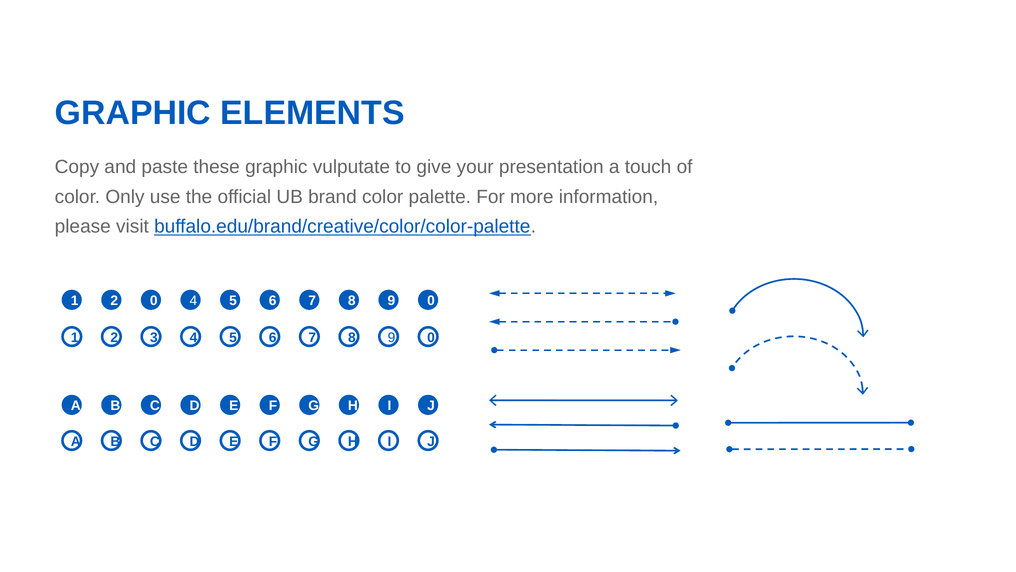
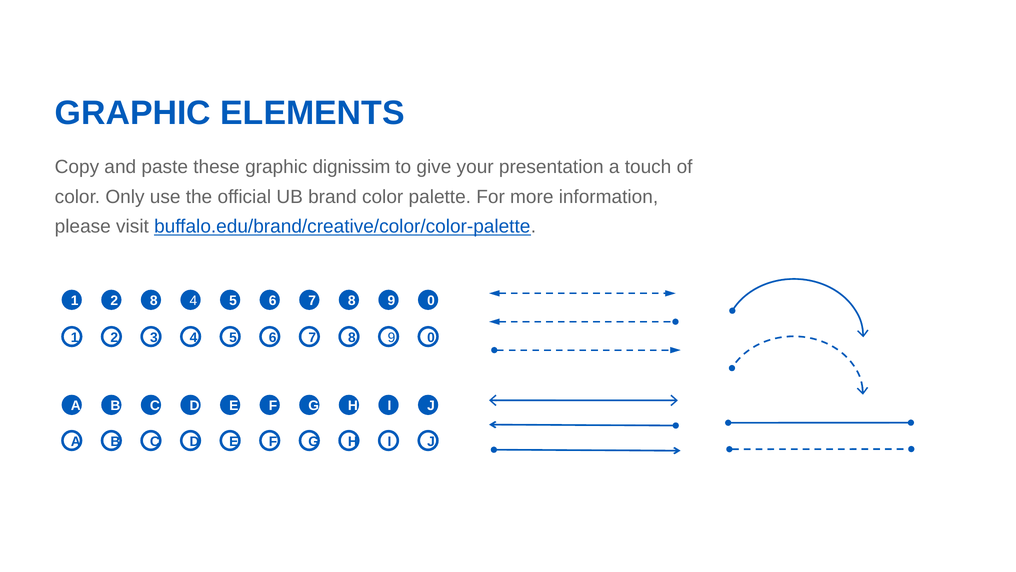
vulputate: vulputate -> dignissim
2 0: 0 -> 8
